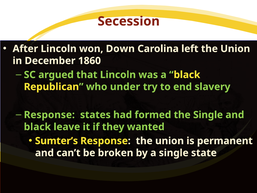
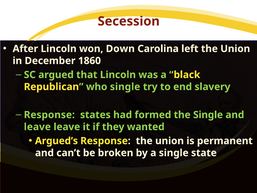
who under: under -> single
black at (37, 127): black -> leave
Sumter’s: Sumter’s -> Argued’s
